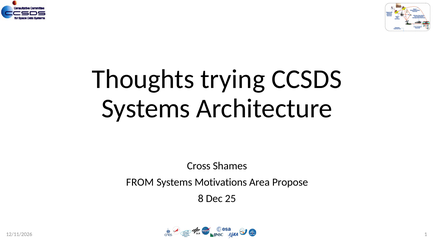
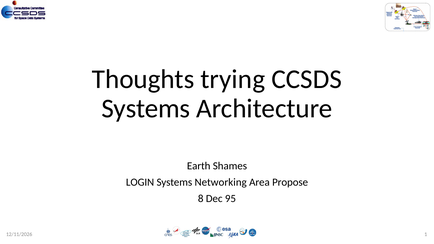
Cross: Cross -> Earth
FROM: FROM -> LOGIN
Motivations: Motivations -> Networking
25: 25 -> 95
